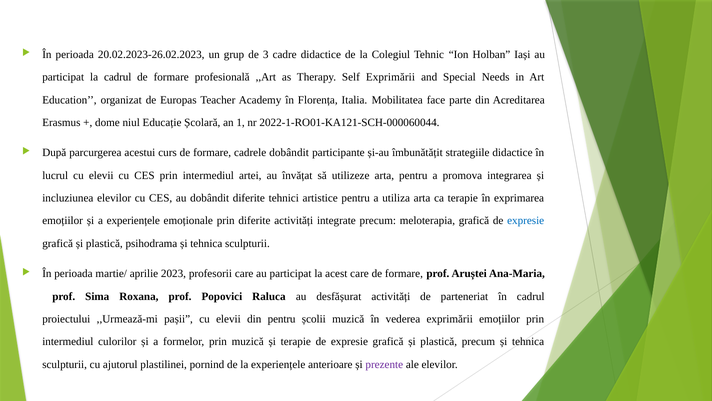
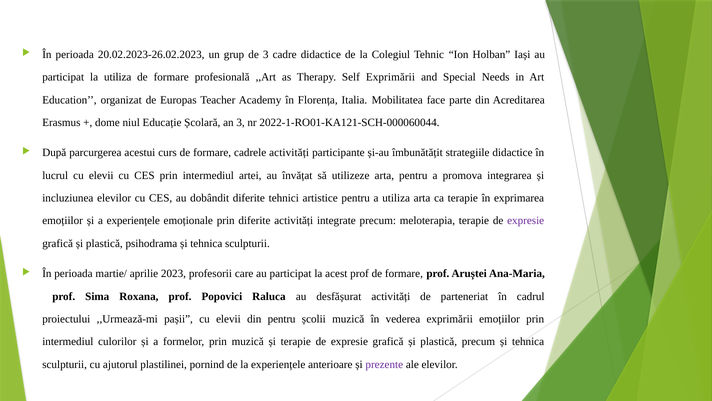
la cadrul: cadrul -> utiliza
an 1: 1 -> 3
cadrele dobândit: dobândit -> activități
meloterapia grafică: grafică -> terapie
expresie at (526, 221) colour: blue -> purple
acest care: care -> prof
